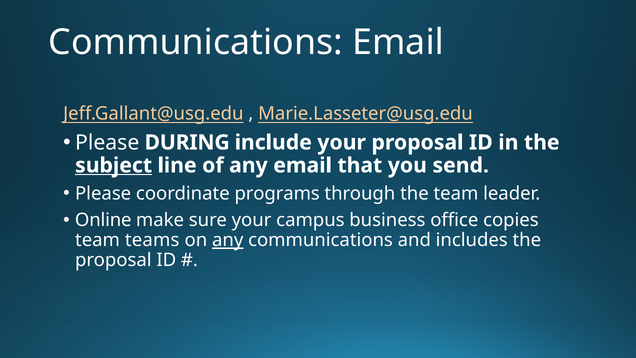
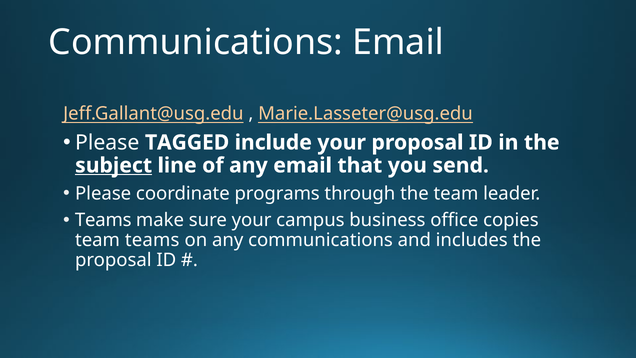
DURING: DURING -> TAGGED
Online at (103, 220): Online -> Teams
any at (228, 240) underline: present -> none
